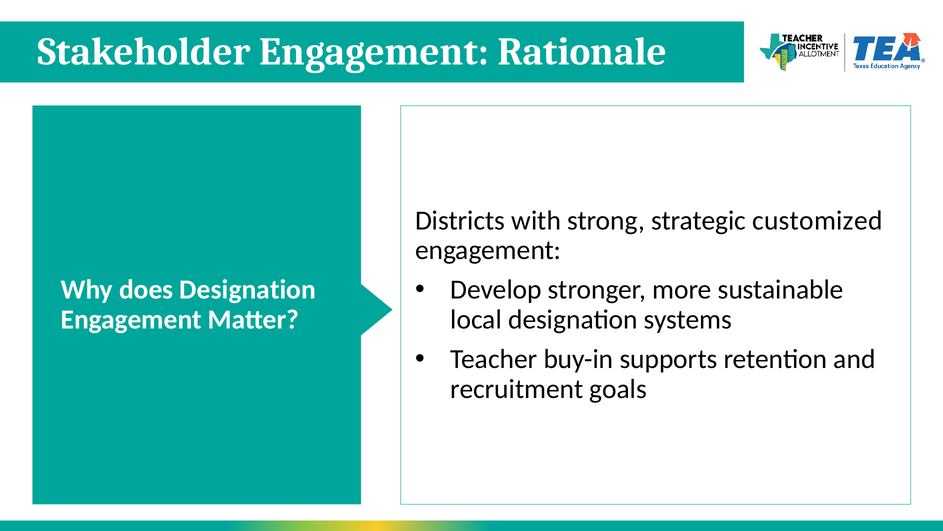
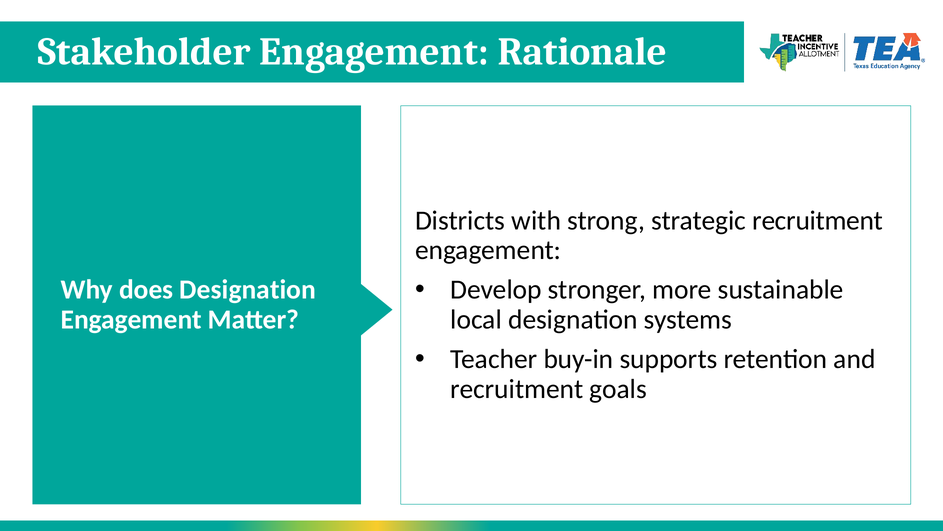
strategic customized: customized -> recruitment
